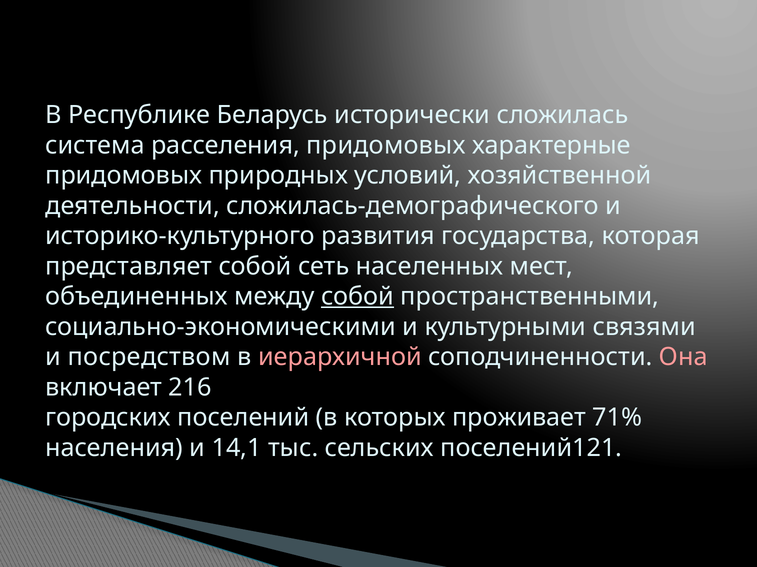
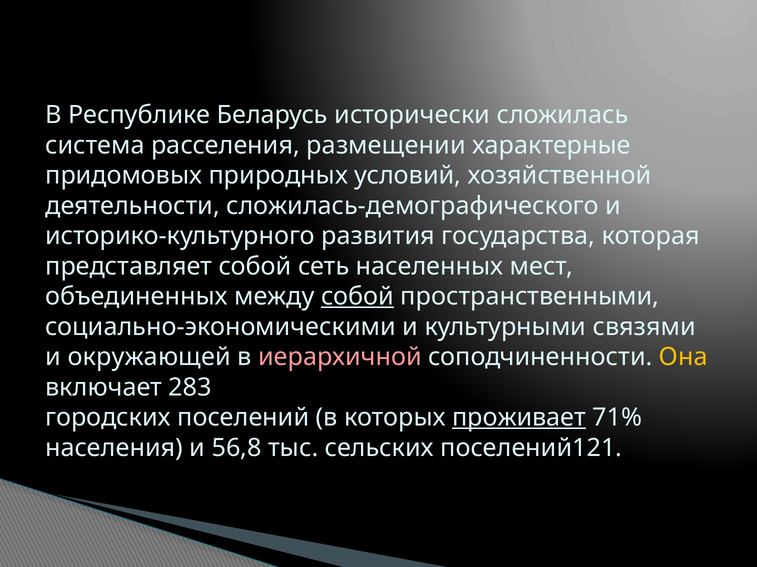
расселения придомовых: придомовых -> размещении
посредством: посредством -> окружающей
Она colour: pink -> yellow
216: 216 -> 283
проживает underline: none -> present
14,1: 14,1 -> 56,8
